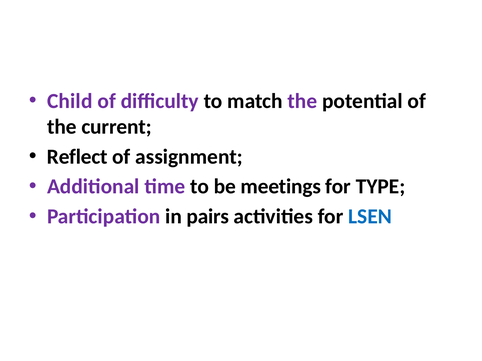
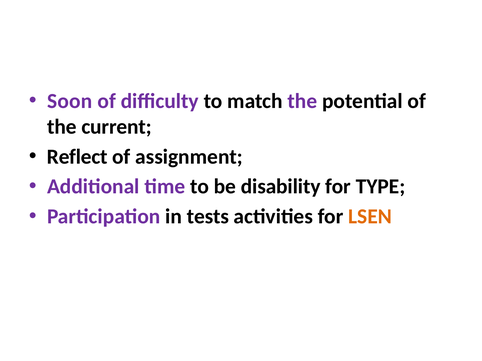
Child: Child -> Soon
meetings: meetings -> disability
pairs: pairs -> tests
LSEN colour: blue -> orange
